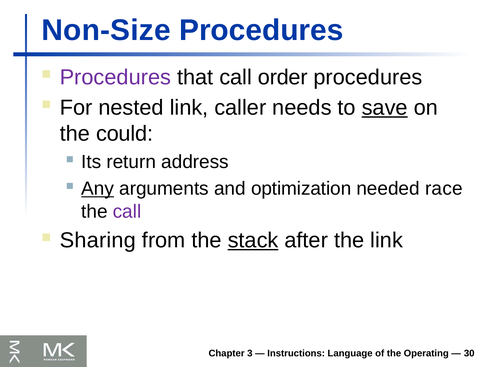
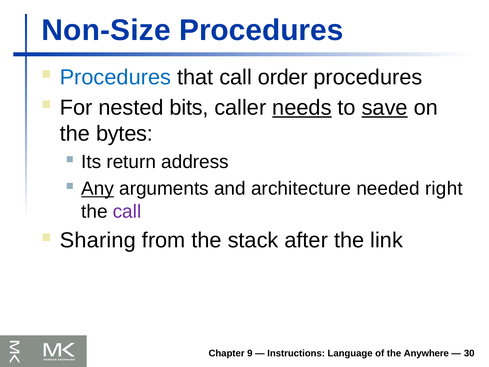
Procedures at (115, 77) colour: purple -> blue
nested link: link -> bits
needs underline: none -> present
could: could -> bytes
optimization: optimization -> architecture
race: race -> right
stack underline: present -> none
3: 3 -> 9
Operating: Operating -> Anywhere
